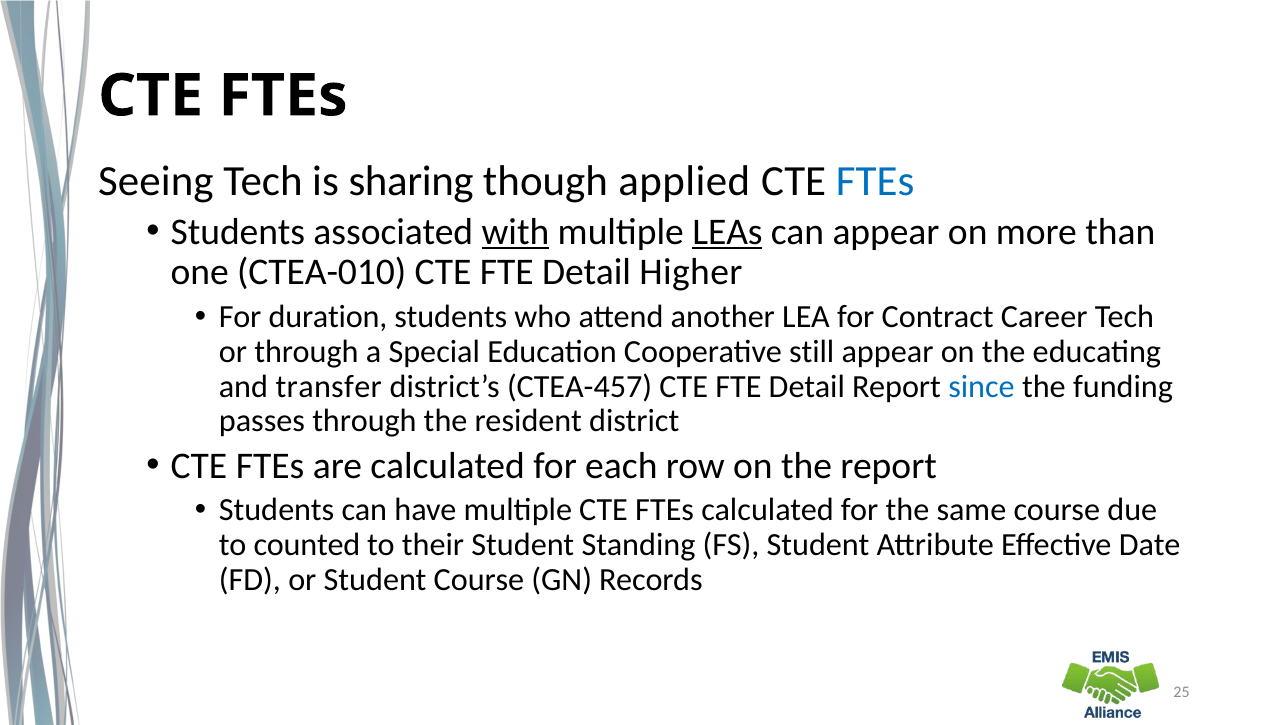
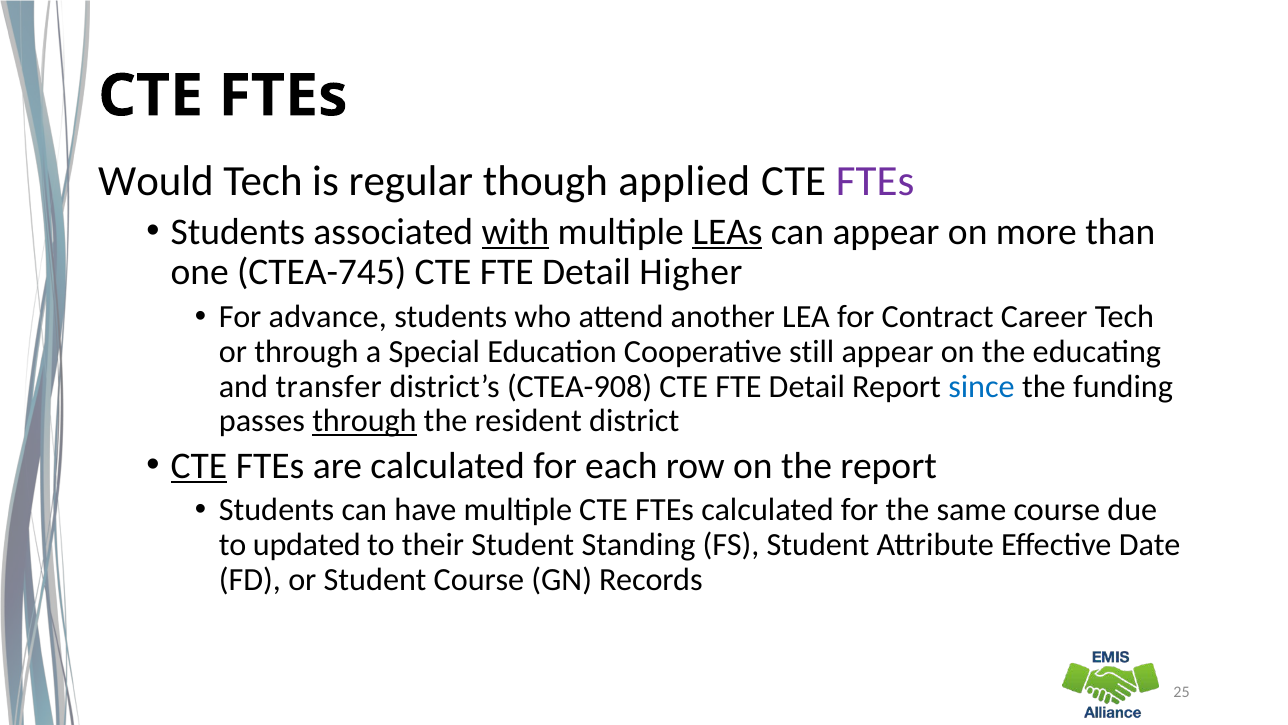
Seeing: Seeing -> Would
sharing: sharing -> regular
FTEs at (875, 182) colour: blue -> purple
CTEA-010: CTEA-010 -> CTEA-745
duration: duration -> advance
CTEA-457: CTEA-457 -> CTEA-908
through at (364, 421) underline: none -> present
CTE at (199, 465) underline: none -> present
counted: counted -> updated
